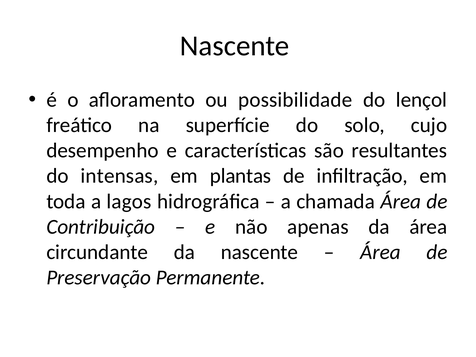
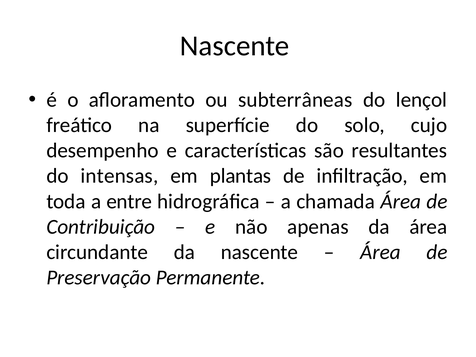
possibilidade: possibilidade -> subterrâneas
lagos: lagos -> entre
